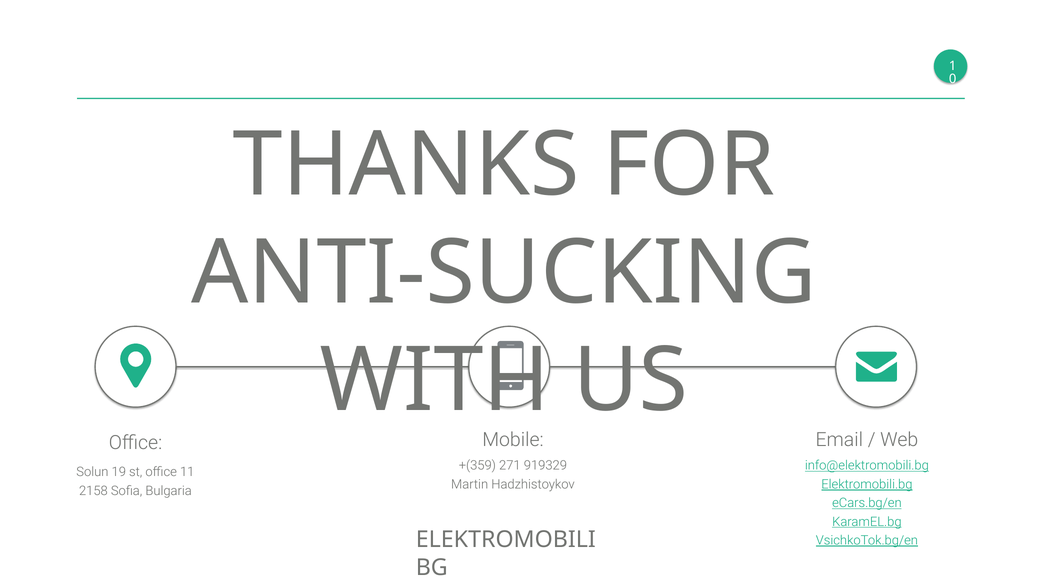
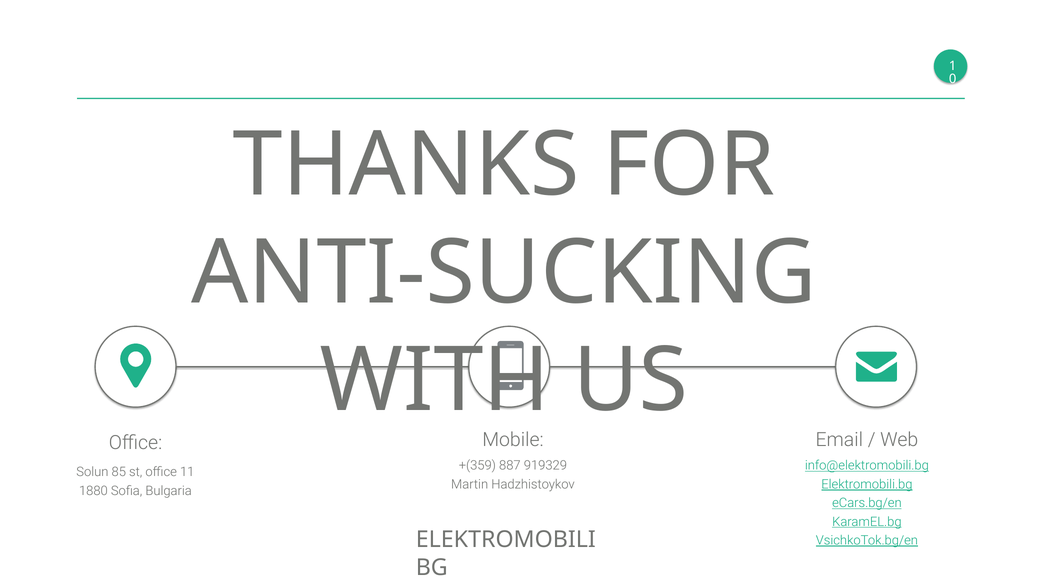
271: 271 -> 887
19: 19 -> 85
2158: 2158 -> 1880
